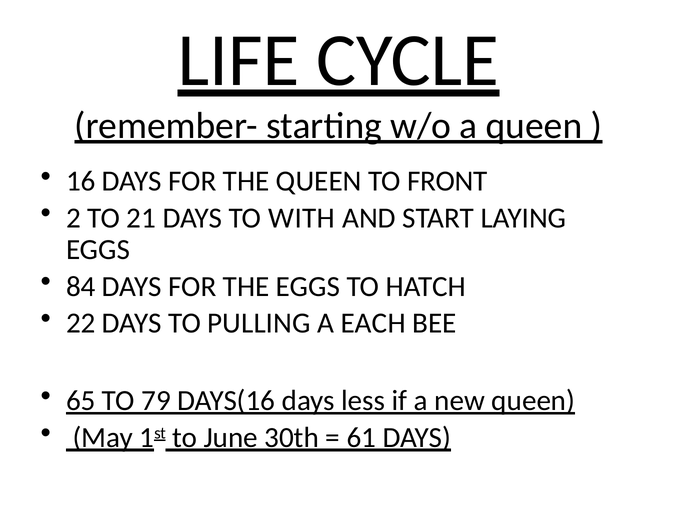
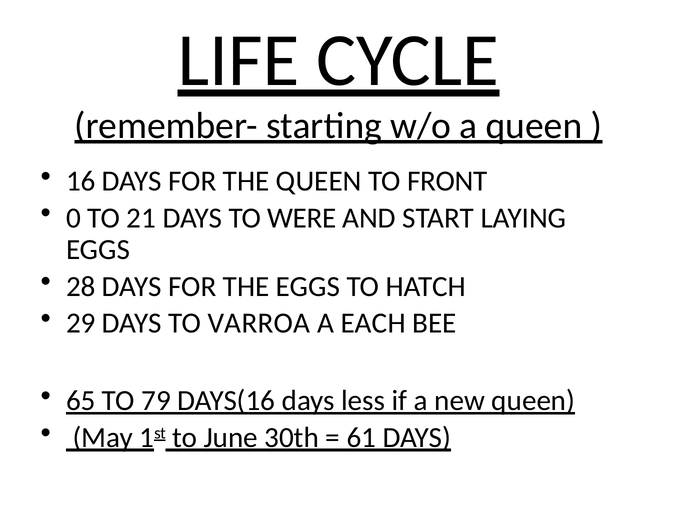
2: 2 -> 0
WITH: WITH -> WERE
84: 84 -> 28
22: 22 -> 29
PULLING: PULLING -> VARROA
